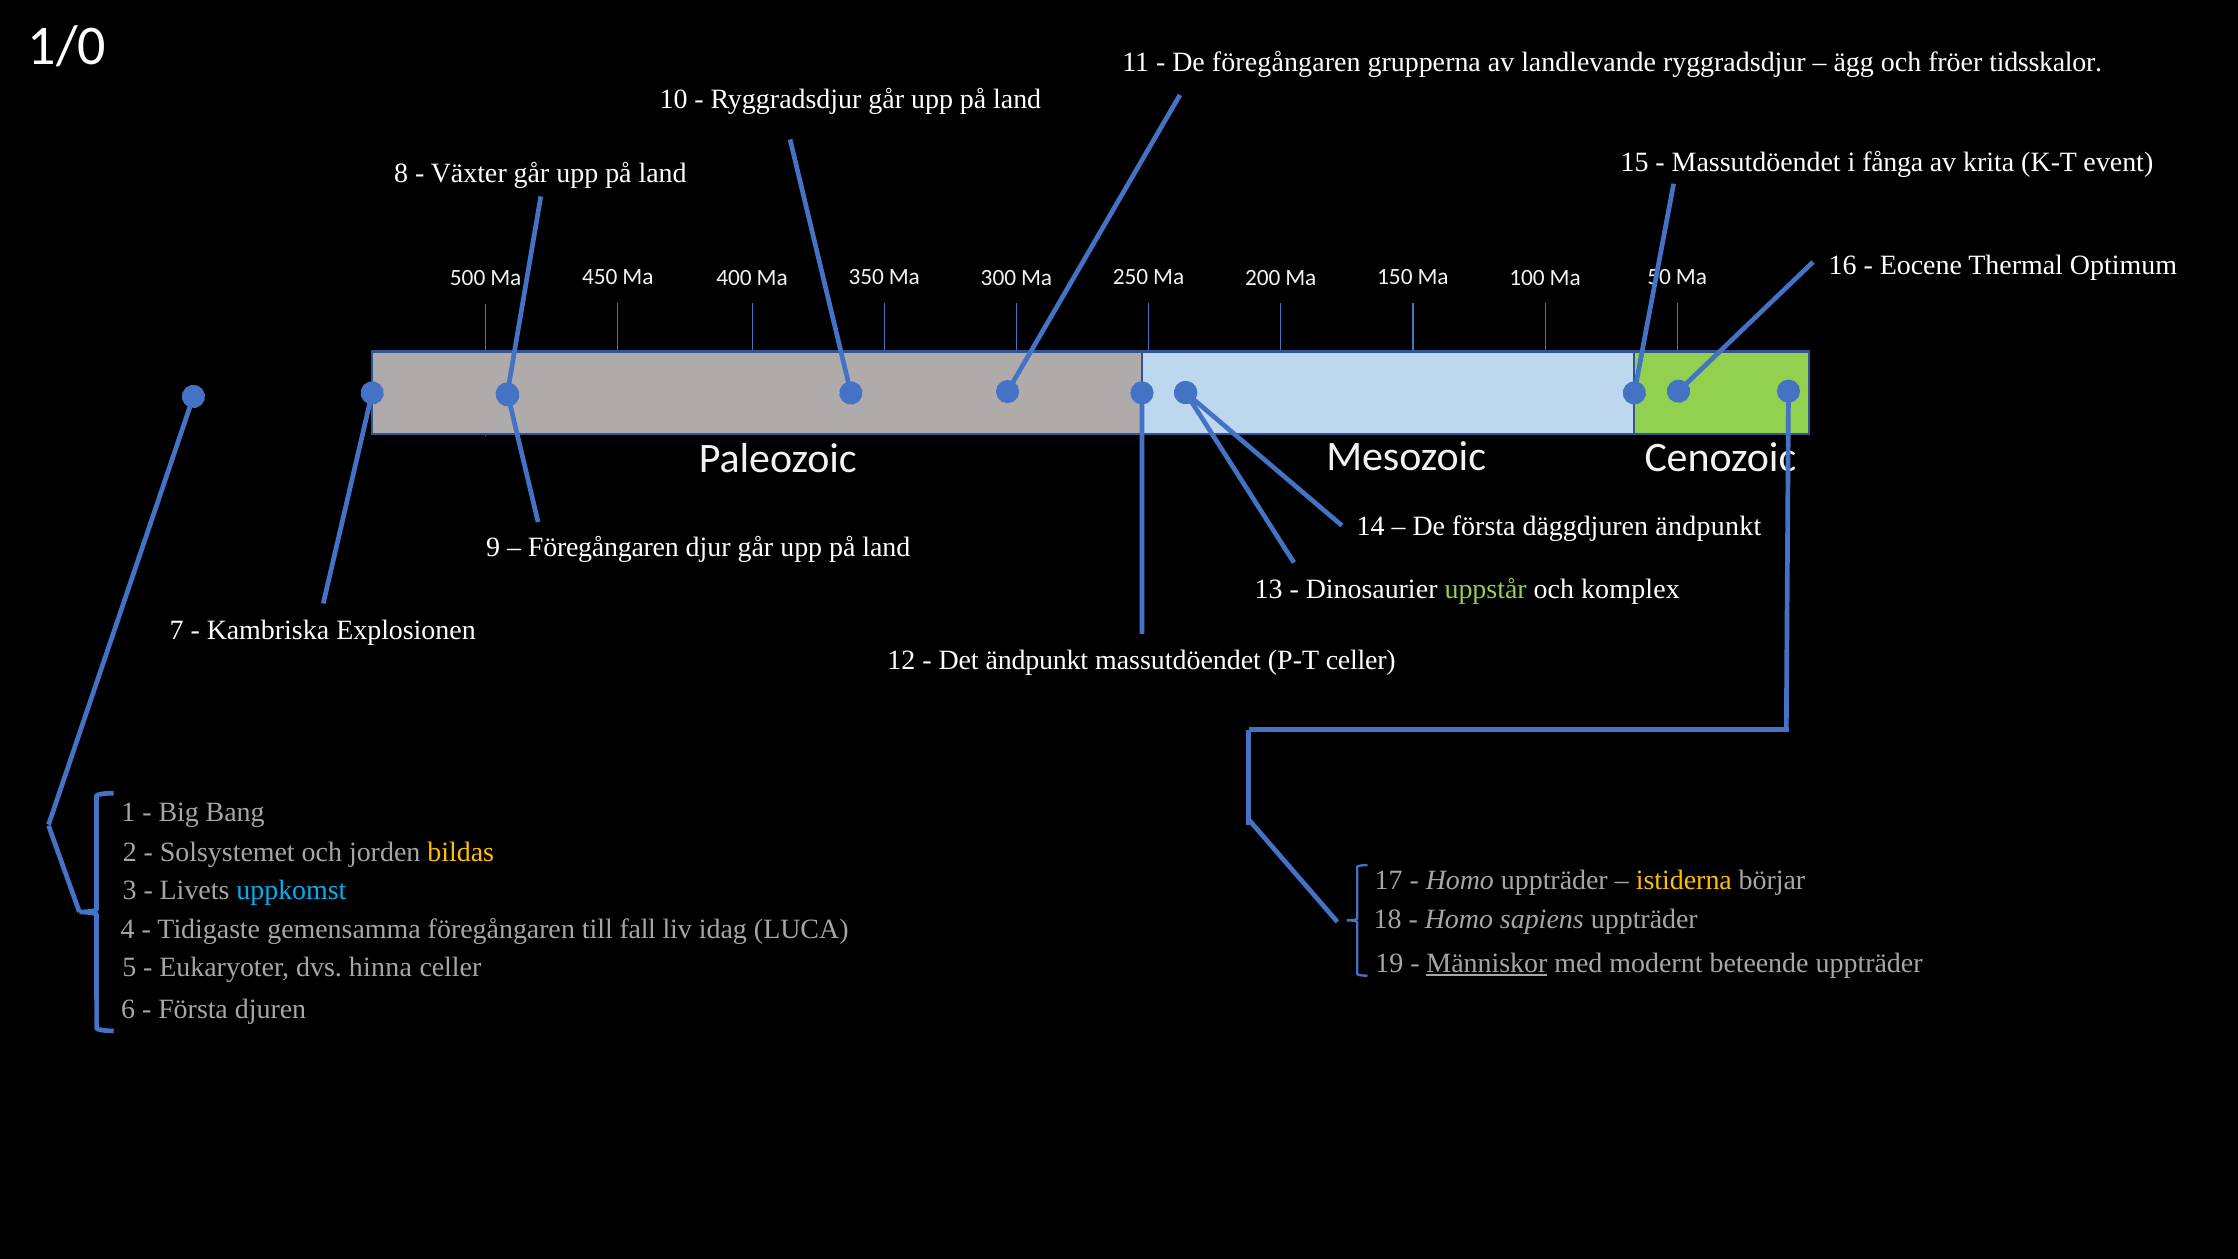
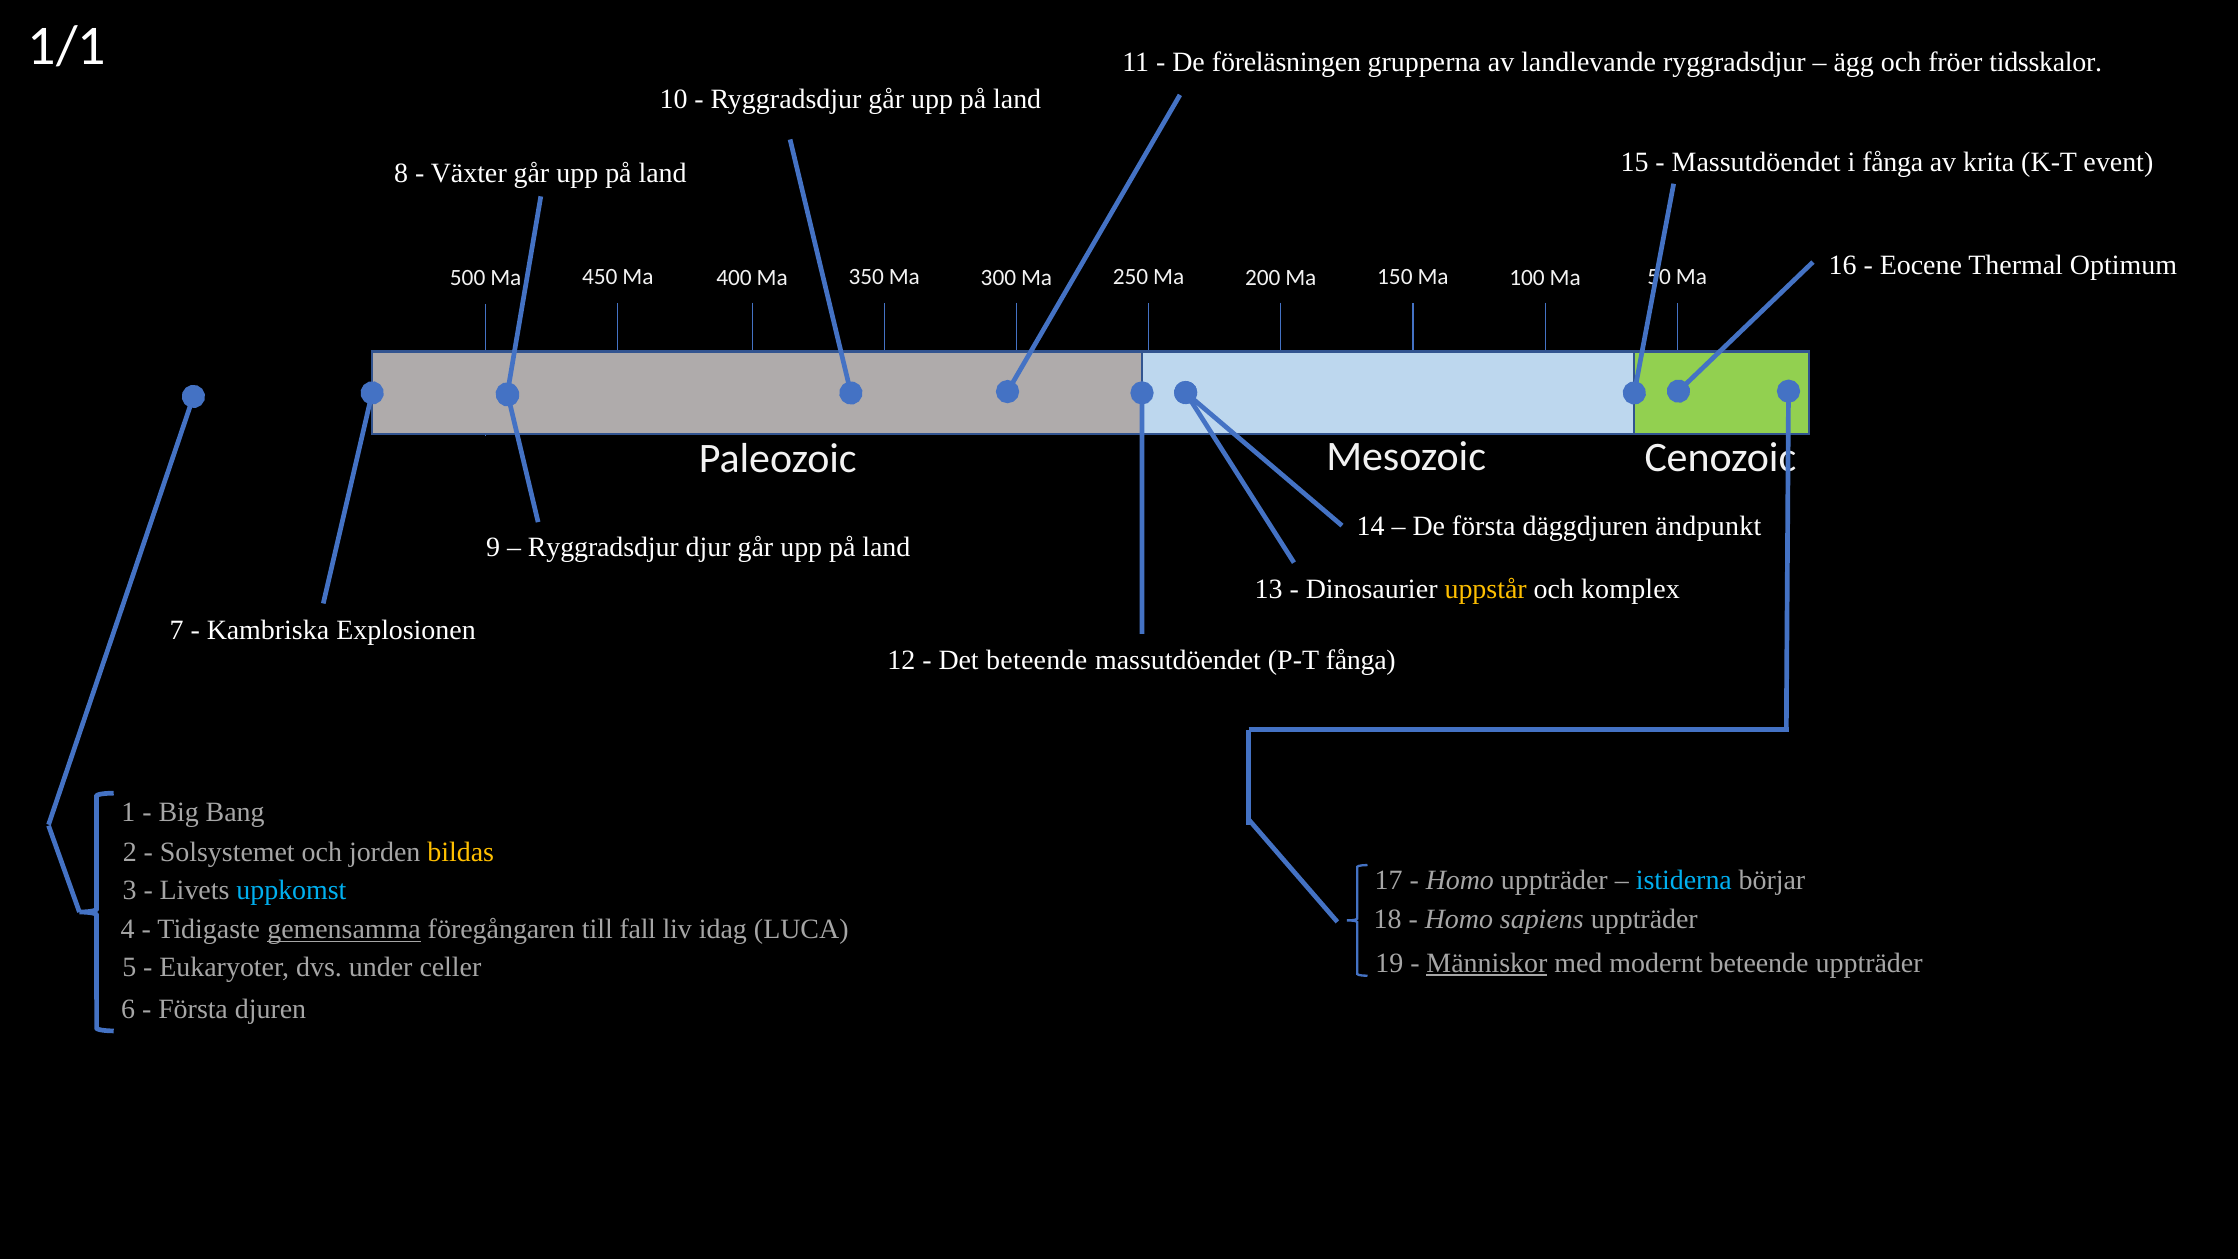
1/0: 1/0 -> 1/1
De föregångaren: föregångaren -> föreläsningen
Föregångaren at (603, 547): Föregångaren -> Ryggradsdjur
uppstår colour: light green -> yellow
Det ändpunkt: ändpunkt -> beteende
P-T celler: celler -> fånga
istiderna colour: yellow -> light blue
gemensamma underline: none -> present
hinna: hinna -> under
